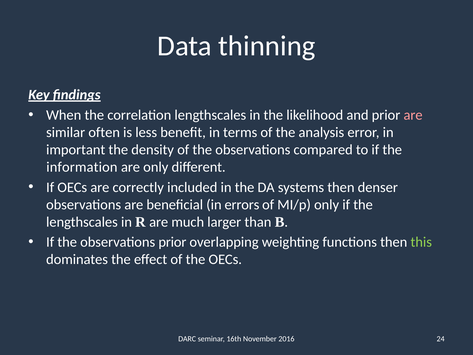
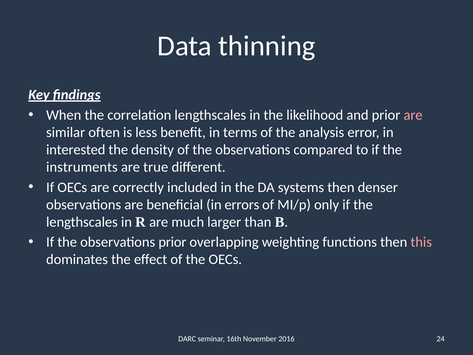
important: important -> interested
information: information -> instruments
are only: only -> true
this colour: light green -> pink
